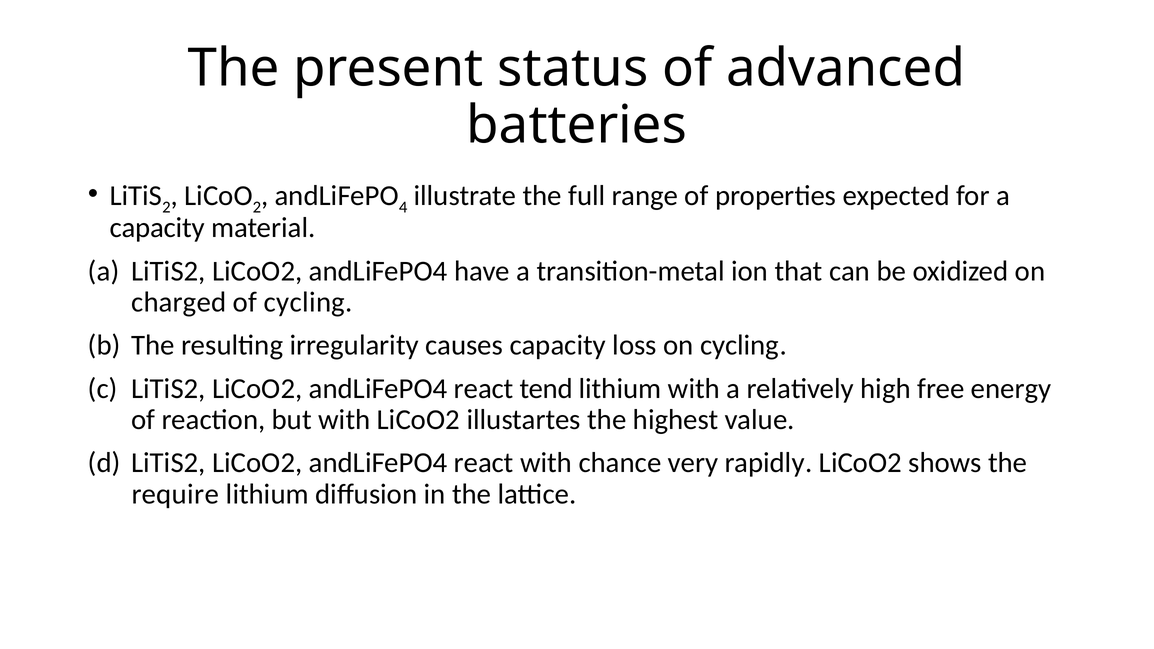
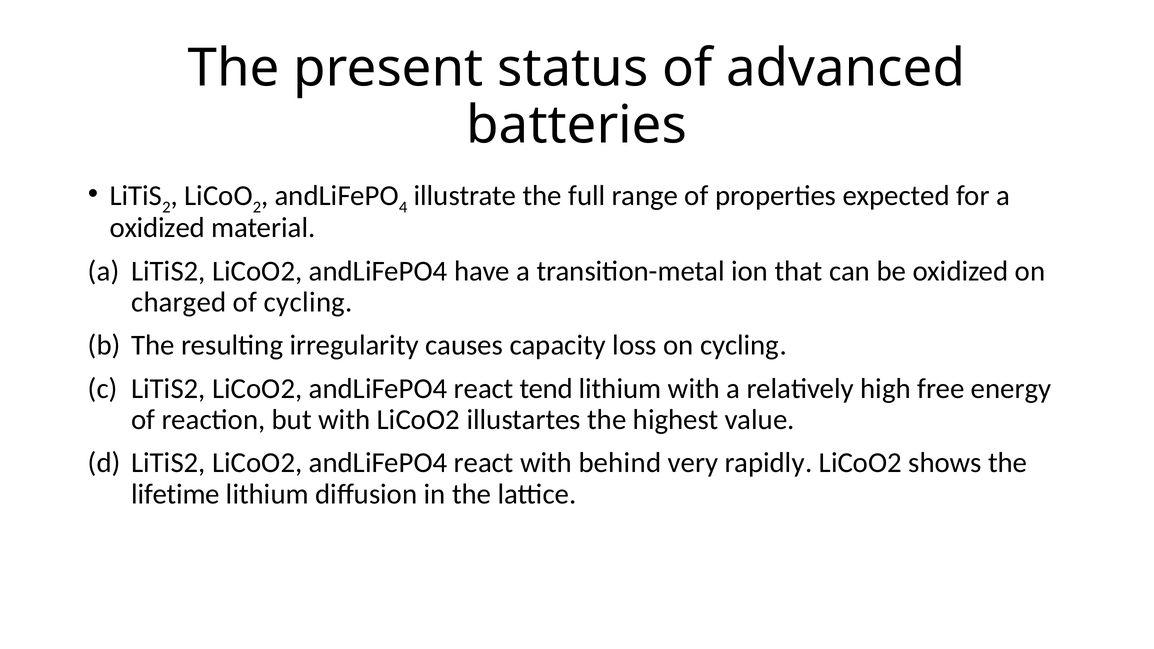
capacity at (157, 228): capacity -> oxidized
chance: chance -> behind
require: require -> lifetime
